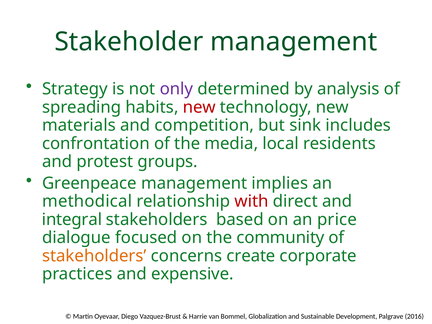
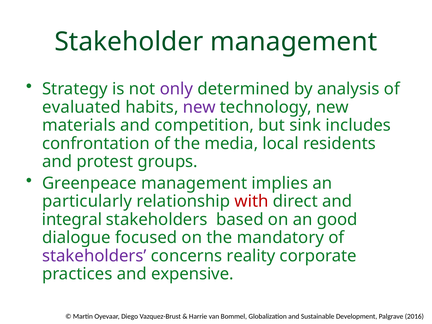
spreading: spreading -> evaluated
new at (199, 107) colour: red -> purple
methodical: methodical -> particularly
price: price -> good
community: community -> mandatory
stakeholders at (94, 256) colour: orange -> purple
create: create -> reality
